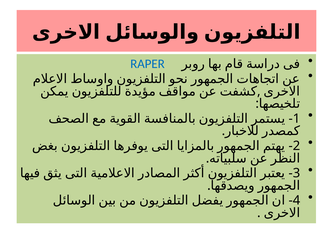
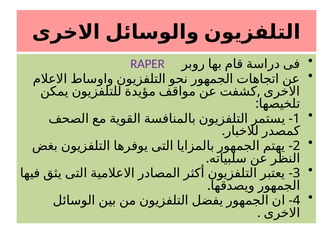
RAPER colour: blue -> purple
